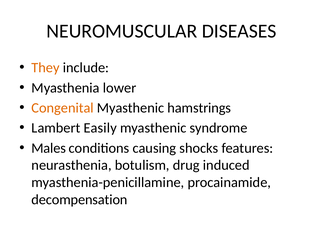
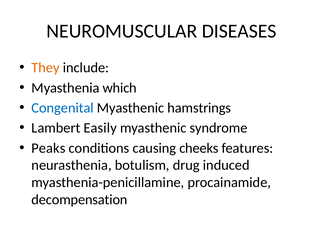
lower: lower -> which
Congenital colour: orange -> blue
Males: Males -> Peaks
shocks: shocks -> cheeks
